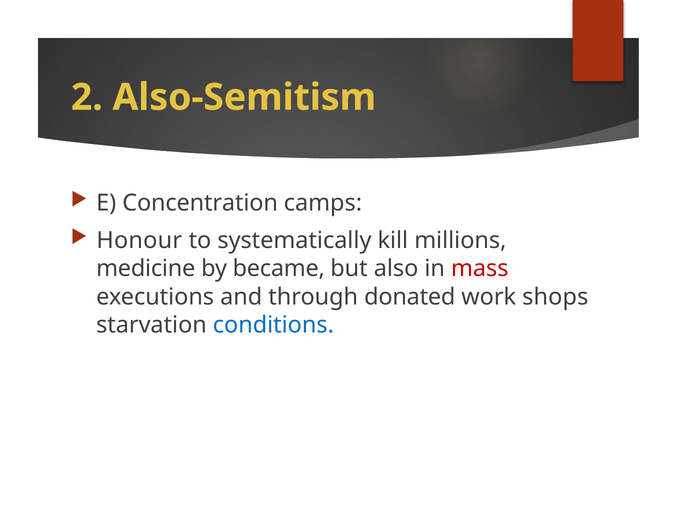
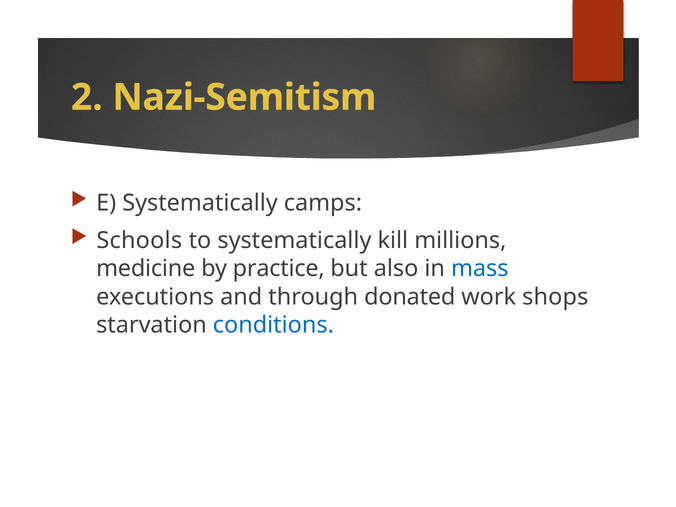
Also-Semitism: Also-Semitism -> Nazi-Semitism
E Concentration: Concentration -> Systematically
Honour: Honour -> Schools
became: became -> practice
mass colour: red -> blue
